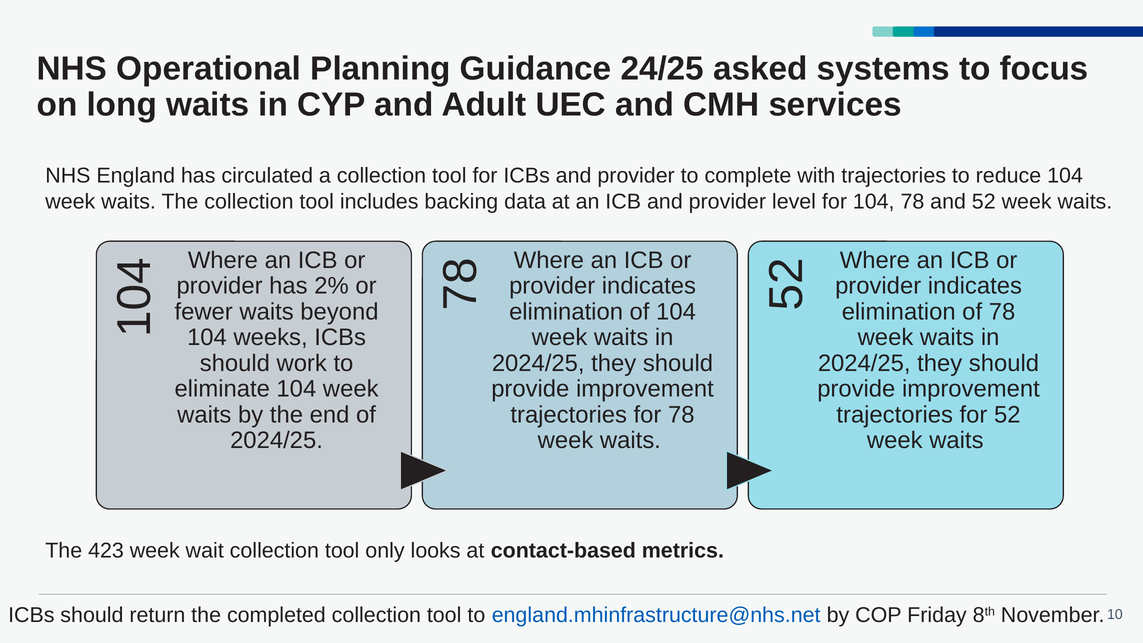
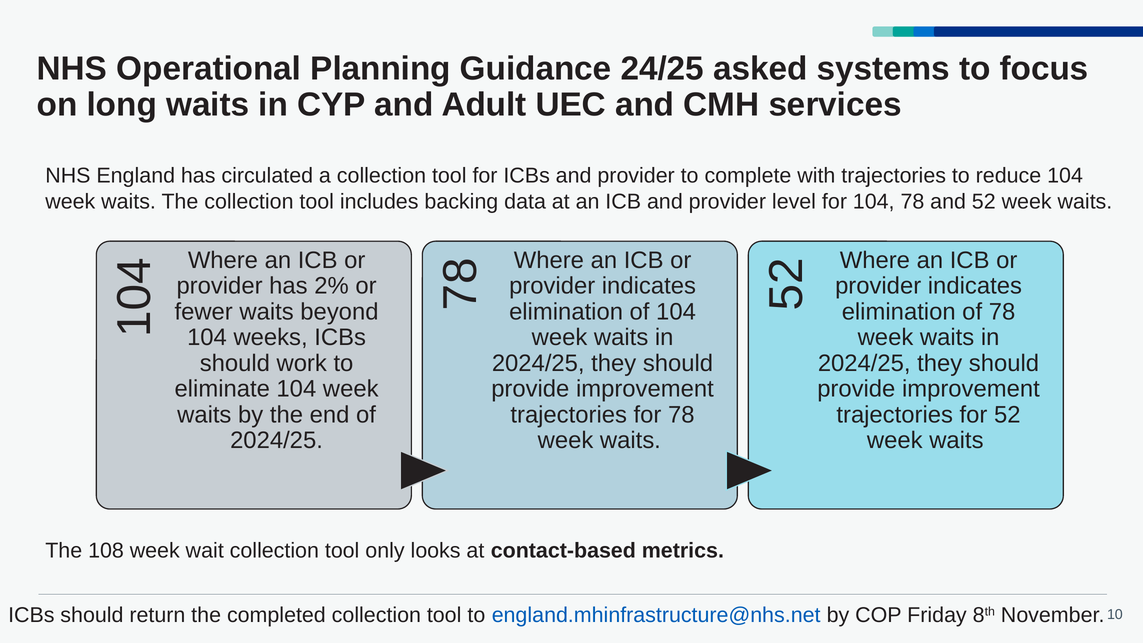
423: 423 -> 108
